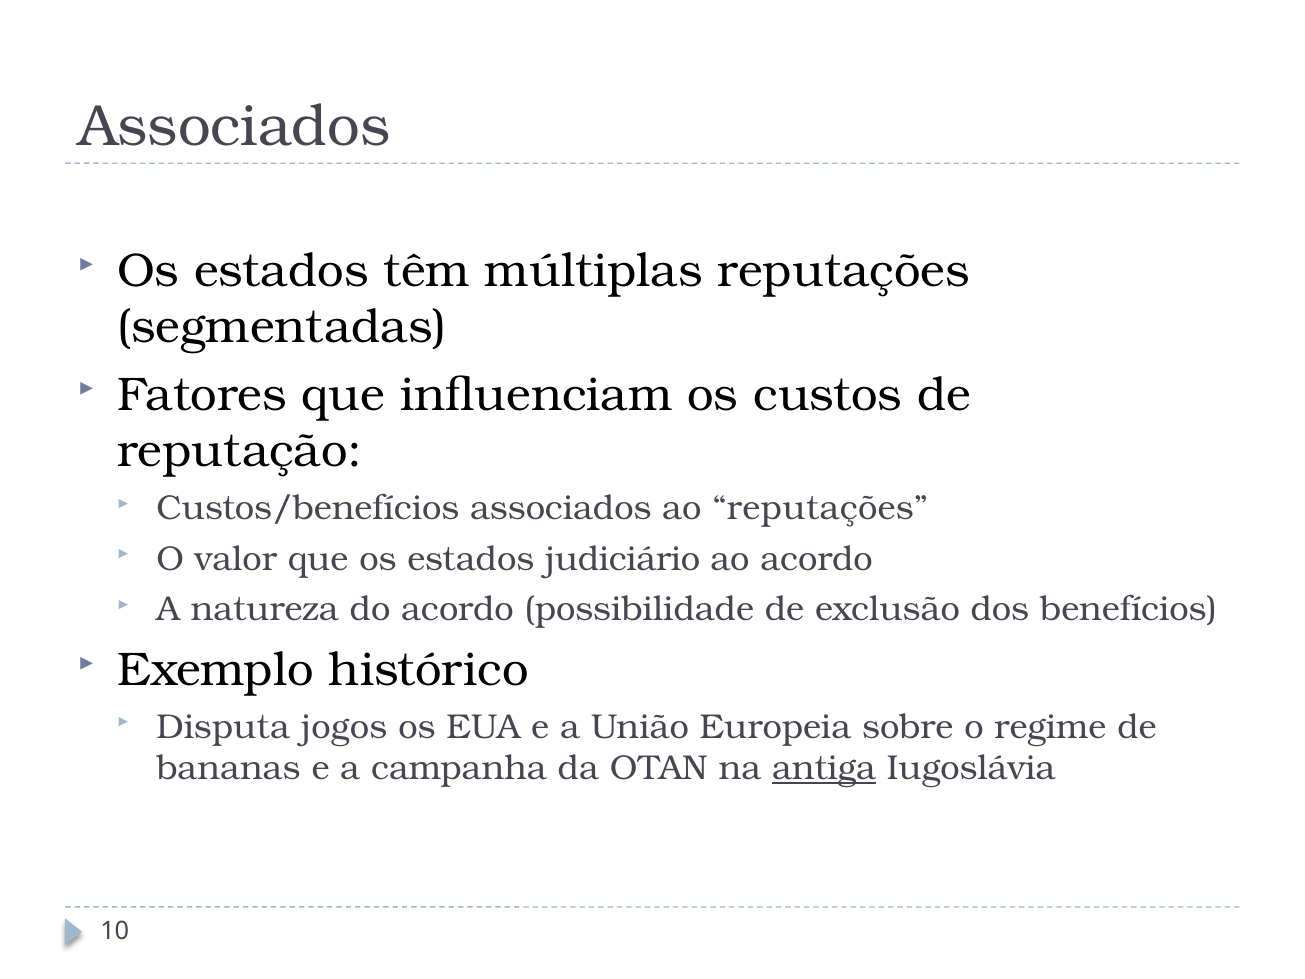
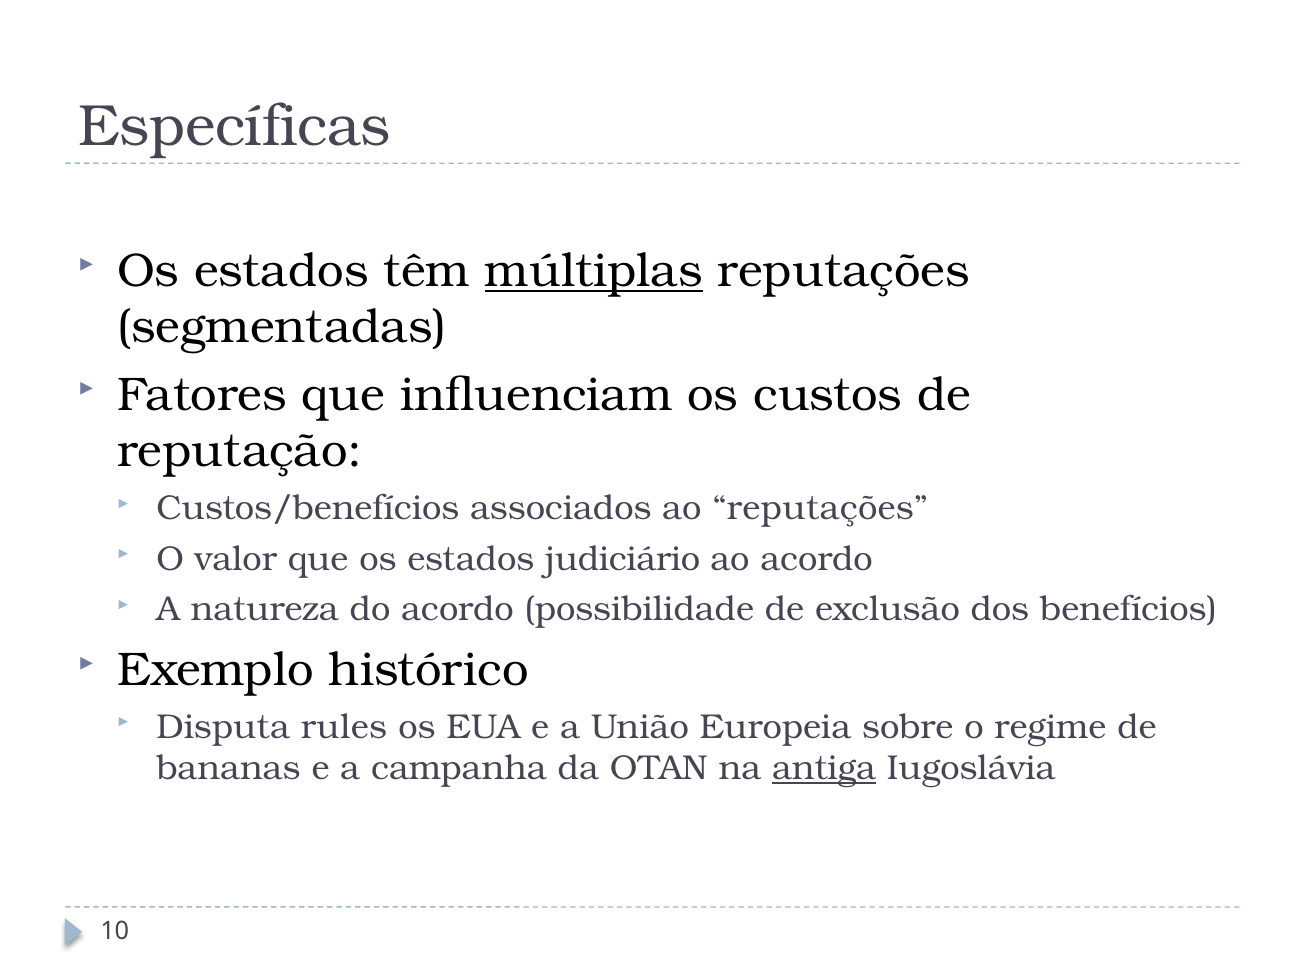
Associados at (234, 126): Associados -> Específicas
múltiplas underline: none -> present
jogos: jogos -> rules
